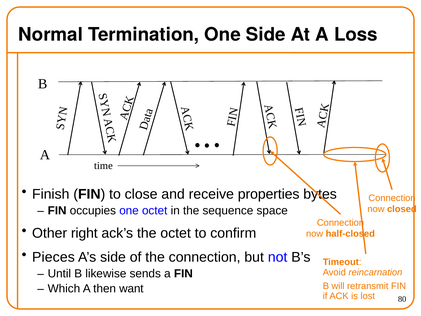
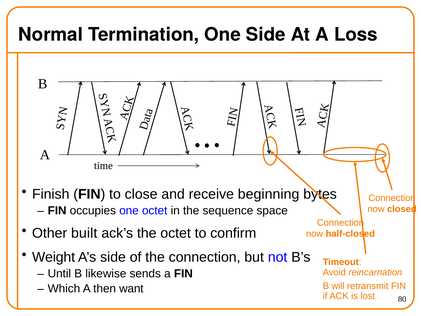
properties: properties -> beginning
right: right -> built
Pieces: Pieces -> Weight
